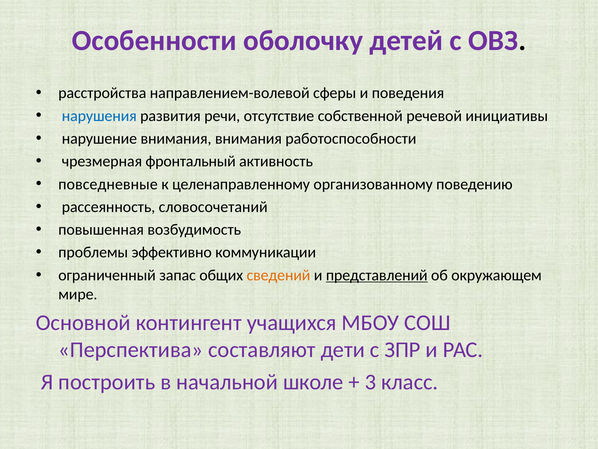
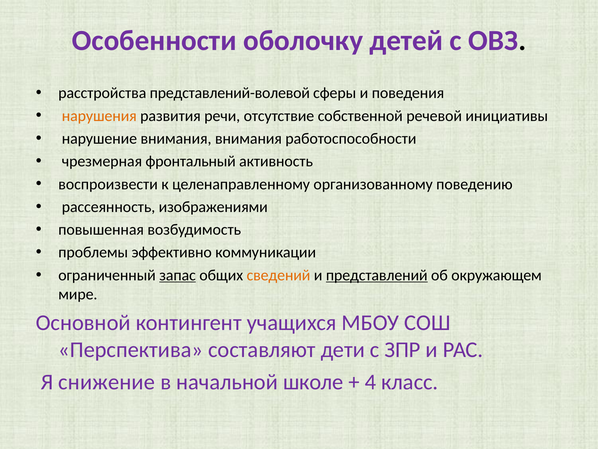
направлением-волевой: направлением-волевой -> представлений-волевой
нарушения colour: blue -> orange
повседневные: повседневные -> воспроизвести
словосочетаний: словосочетаний -> изображениями
запас underline: none -> present
построить: построить -> снижение
3: 3 -> 4
